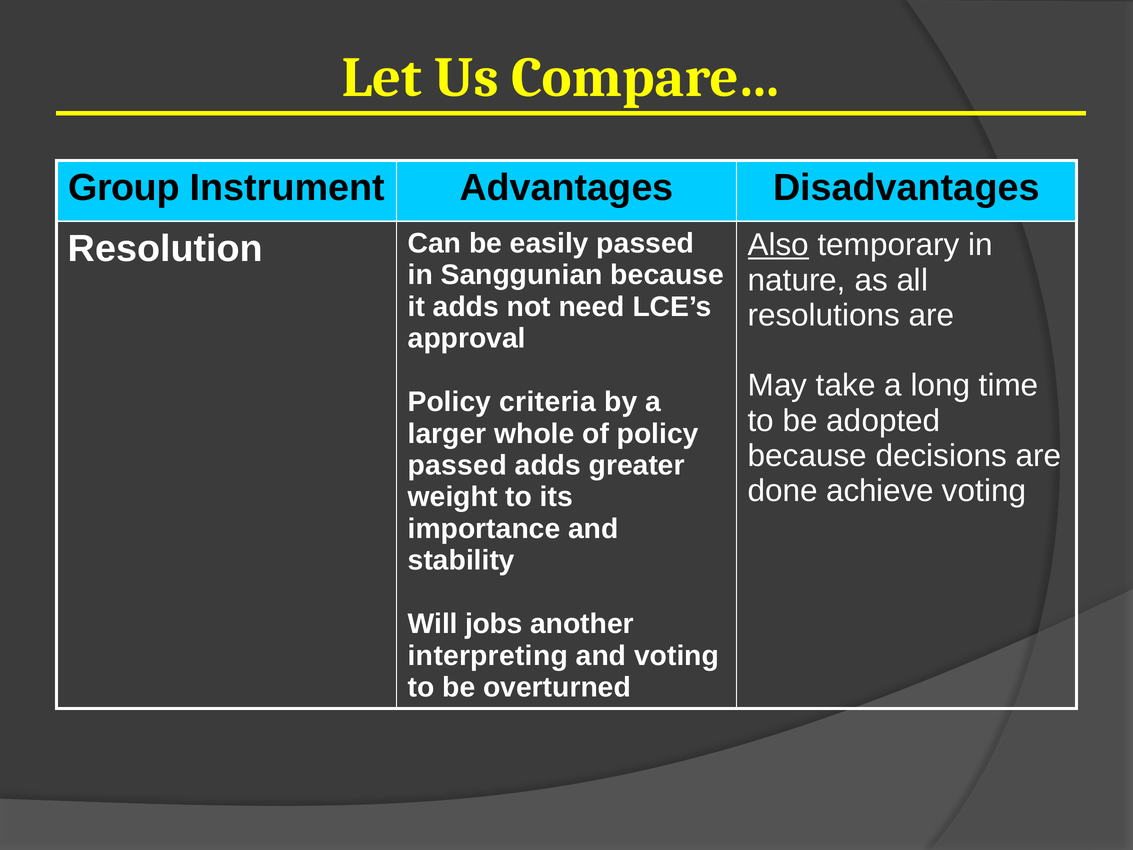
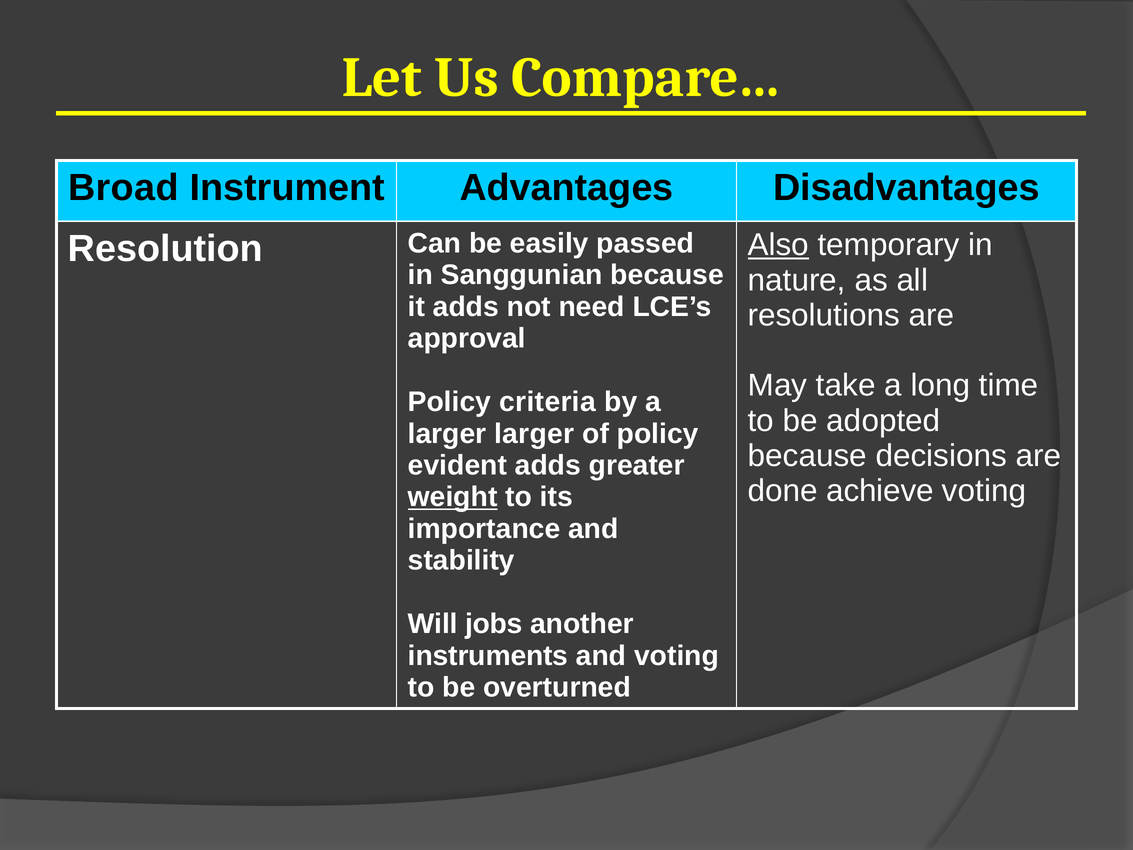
Group: Group -> Broad
larger whole: whole -> larger
passed at (457, 465): passed -> evident
weight underline: none -> present
interpreting: interpreting -> instruments
